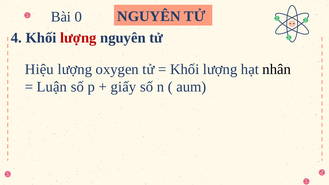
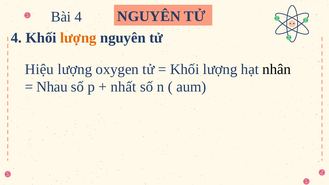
Bài 0: 0 -> 4
lượng at (78, 38) colour: red -> orange
Luận: Luận -> Nhau
giấy: giấy -> nhất
